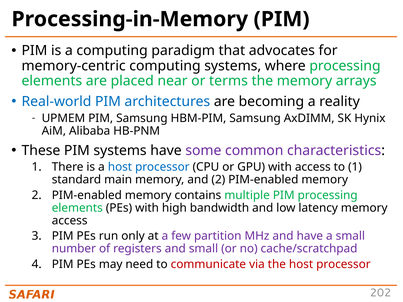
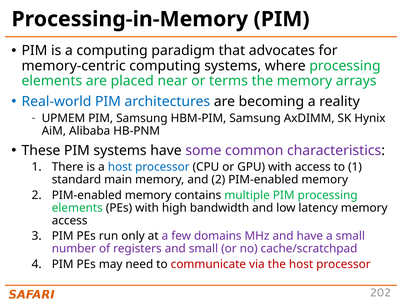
partition: partition -> domains
